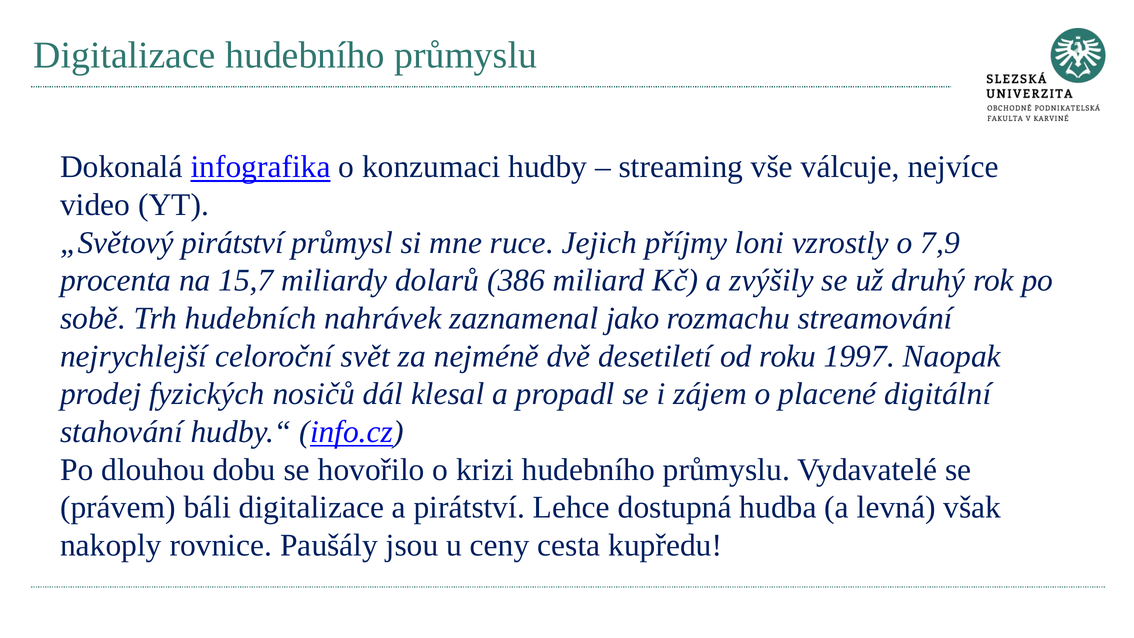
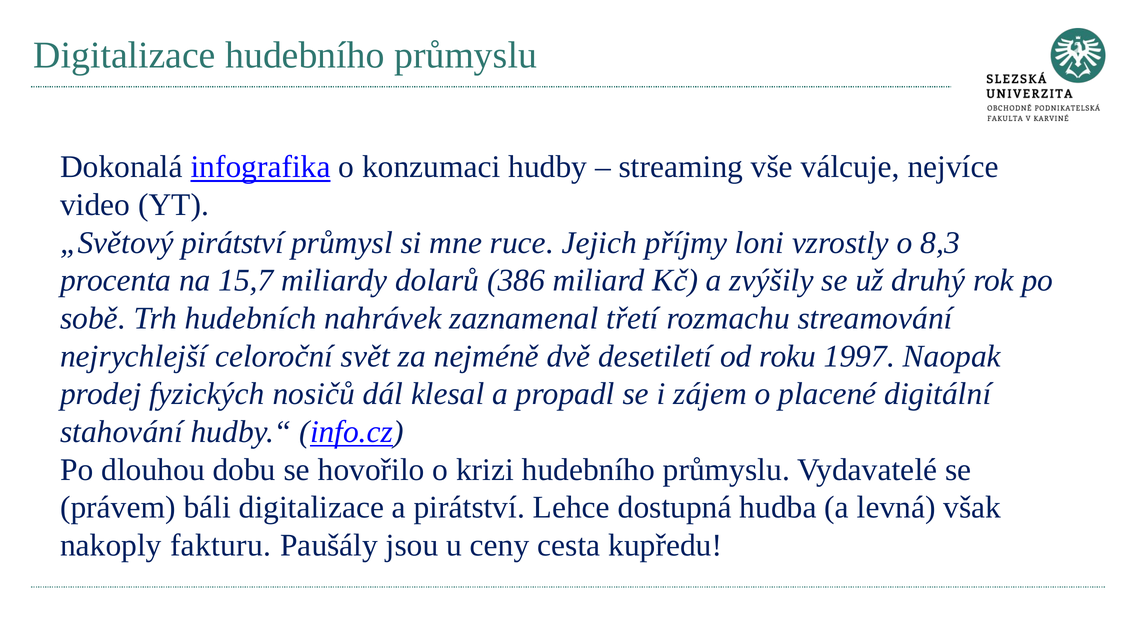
7,9: 7,9 -> 8,3
jako: jako -> třetí
rovnice: rovnice -> fakturu
